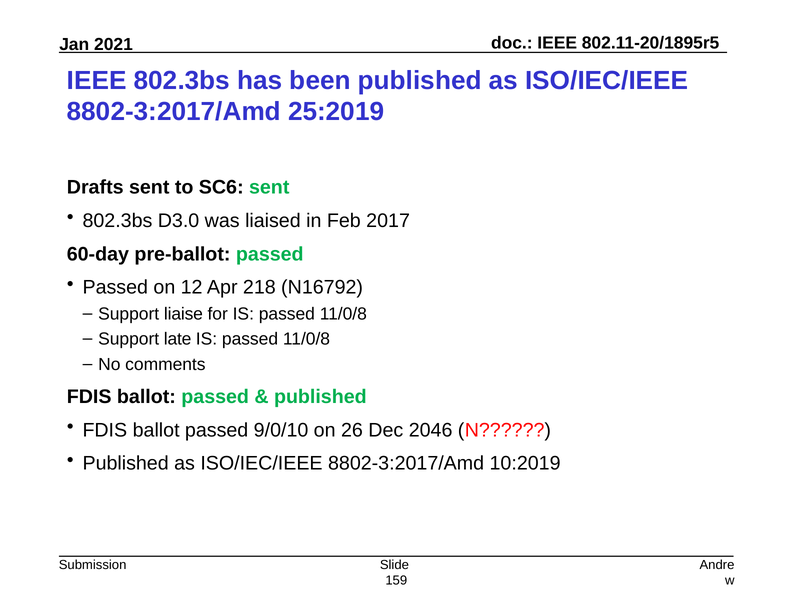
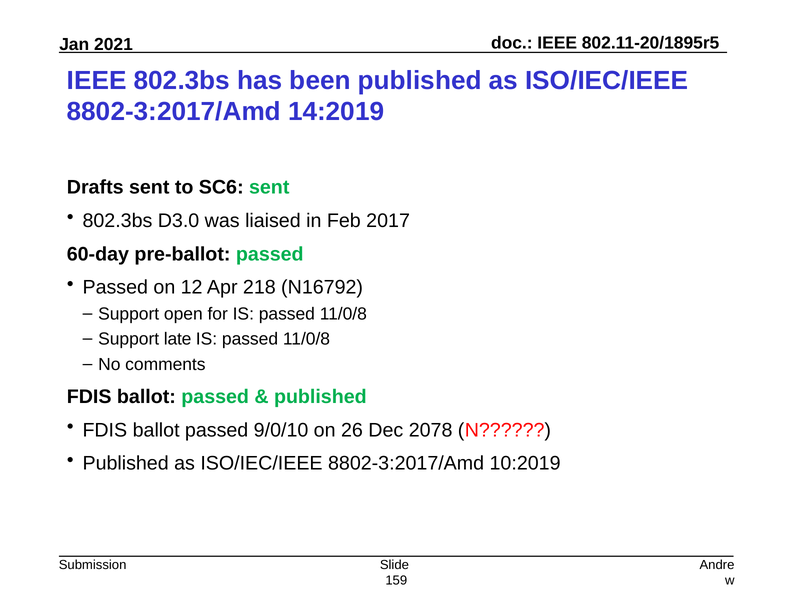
25:2019: 25:2019 -> 14:2019
liaise: liaise -> open
2046: 2046 -> 2078
